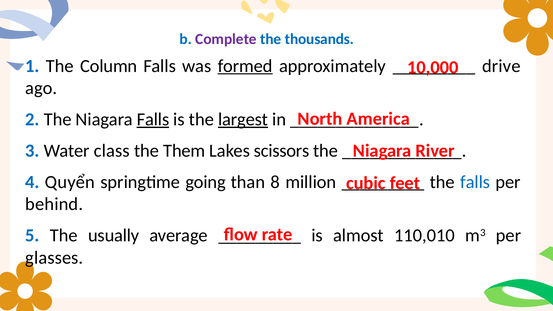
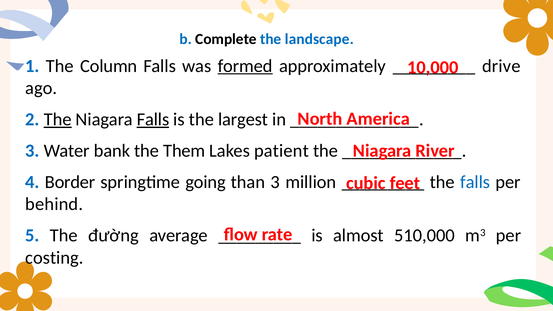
Complete colour: purple -> black
thousands: thousands -> landscape
The at (58, 119) underline: none -> present
largest underline: present -> none
class: class -> bank
scissors: scissors -> patient
Quyển: Quyển -> Border
than 8: 8 -> 3
usually: usually -> đường
110,010: 110,010 -> 510,000
glasses: glasses -> costing
